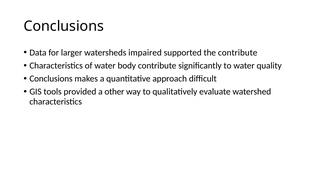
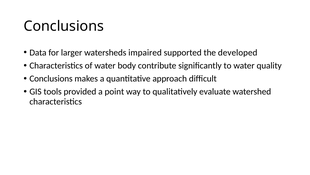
the contribute: contribute -> developed
other: other -> point
